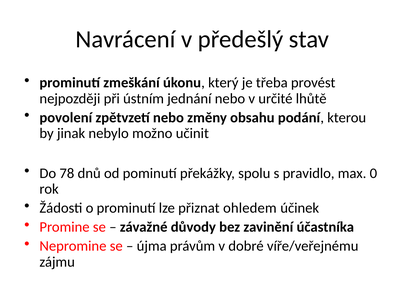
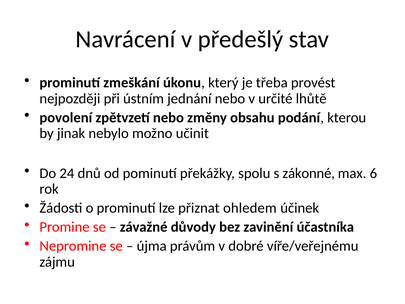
78: 78 -> 24
pravidlo: pravidlo -> zákonné
0: 0 -> 6
